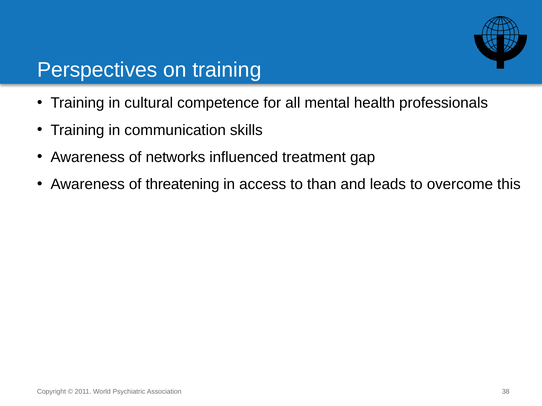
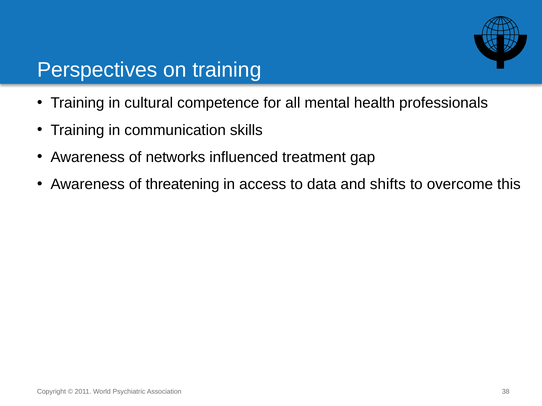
than: than -> data
leads: leads -> shifts
